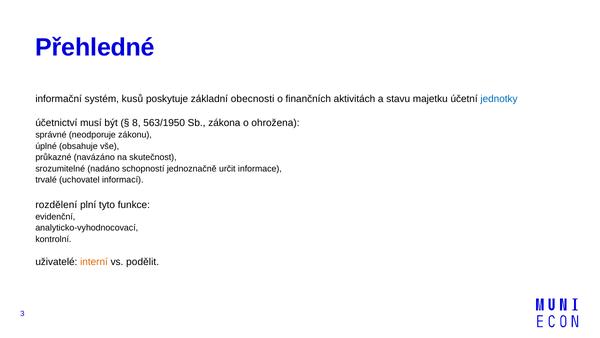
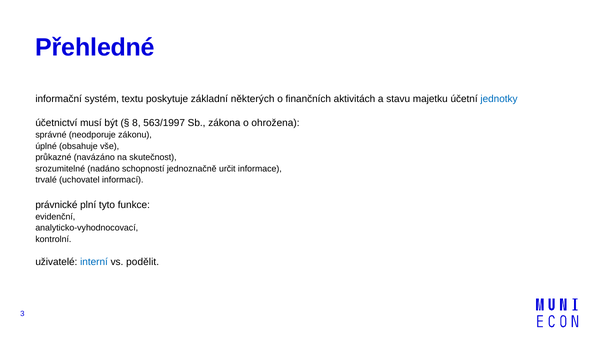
kusů: kusů -> textu
obecnosti: obecnosti -> některých
563/1950: 563/1950 -> 563/1997
rozdělení: rozdělení -> právnické
interní colour: orange -> blue
